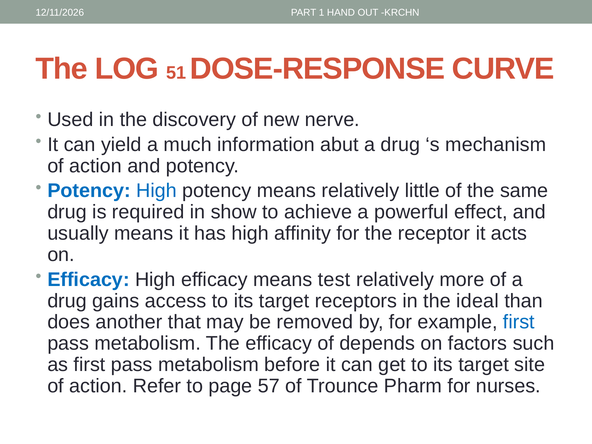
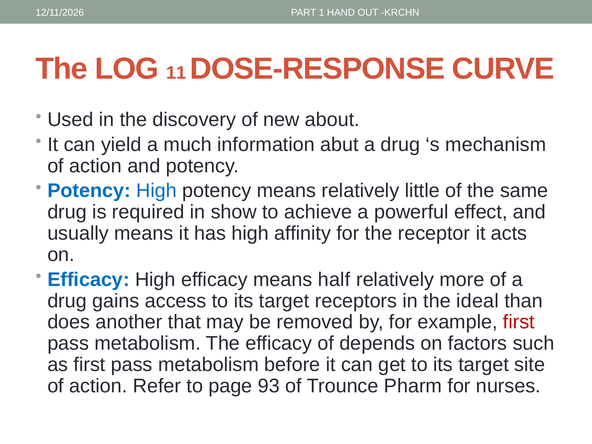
51: 51 -> 11
nerve: nerve -> about
test: test -> half
first at (519, 322) colour: blue -> red
57: 57 -> 93
